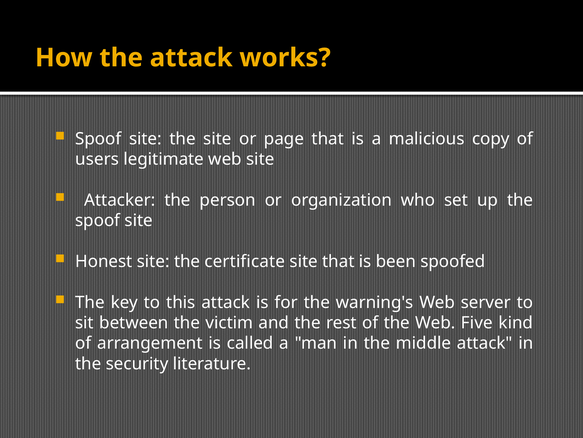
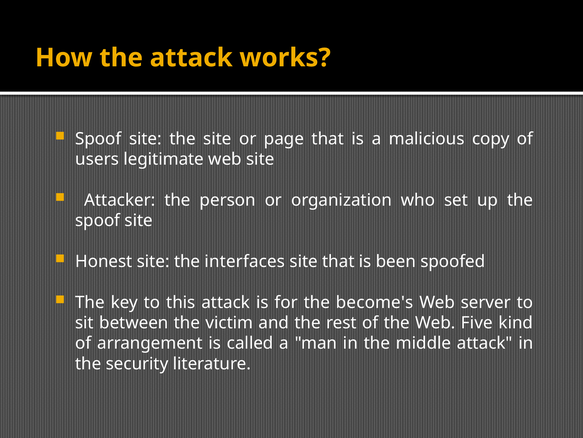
certificate: certificate -> interfaces
warning's: warning's -> become's
